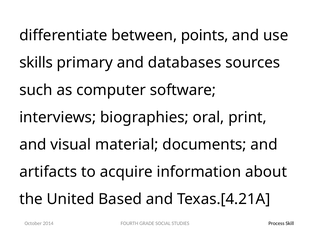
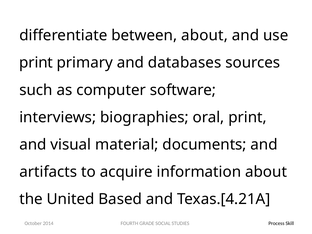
between points: points -> about
skills at (36, 63): skills -> print
